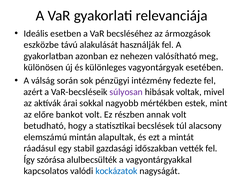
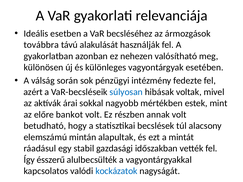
eszközbe: eszközbe -> továbbra
súlyosan colour: purple -> blue
szórása: szórása -> ésszerű
